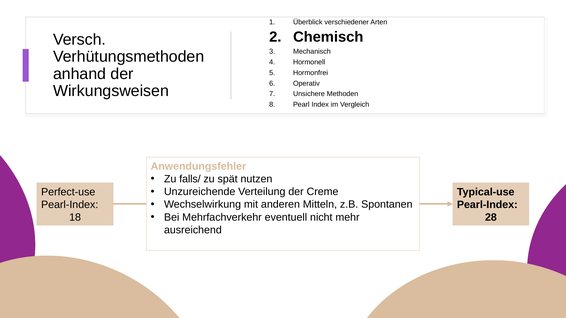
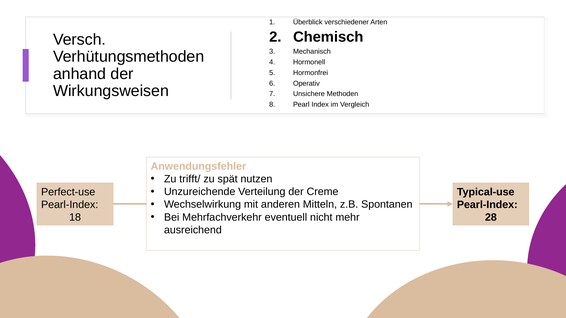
falls/: falls/ -> trifft/
